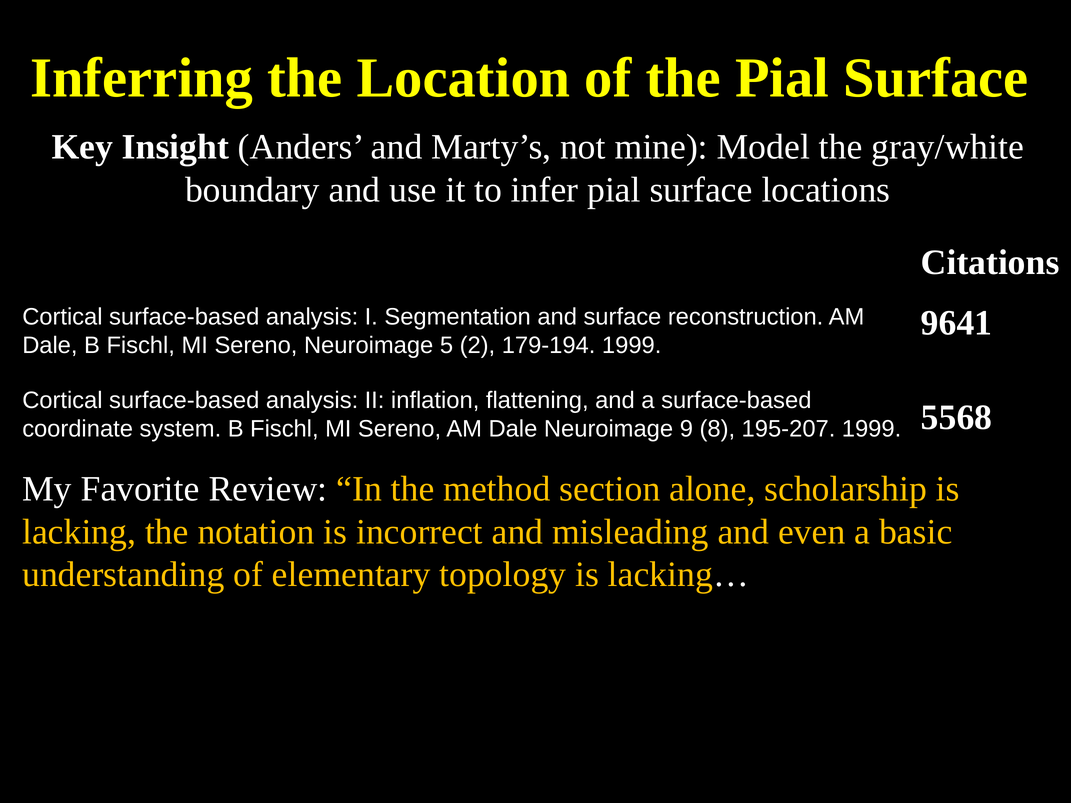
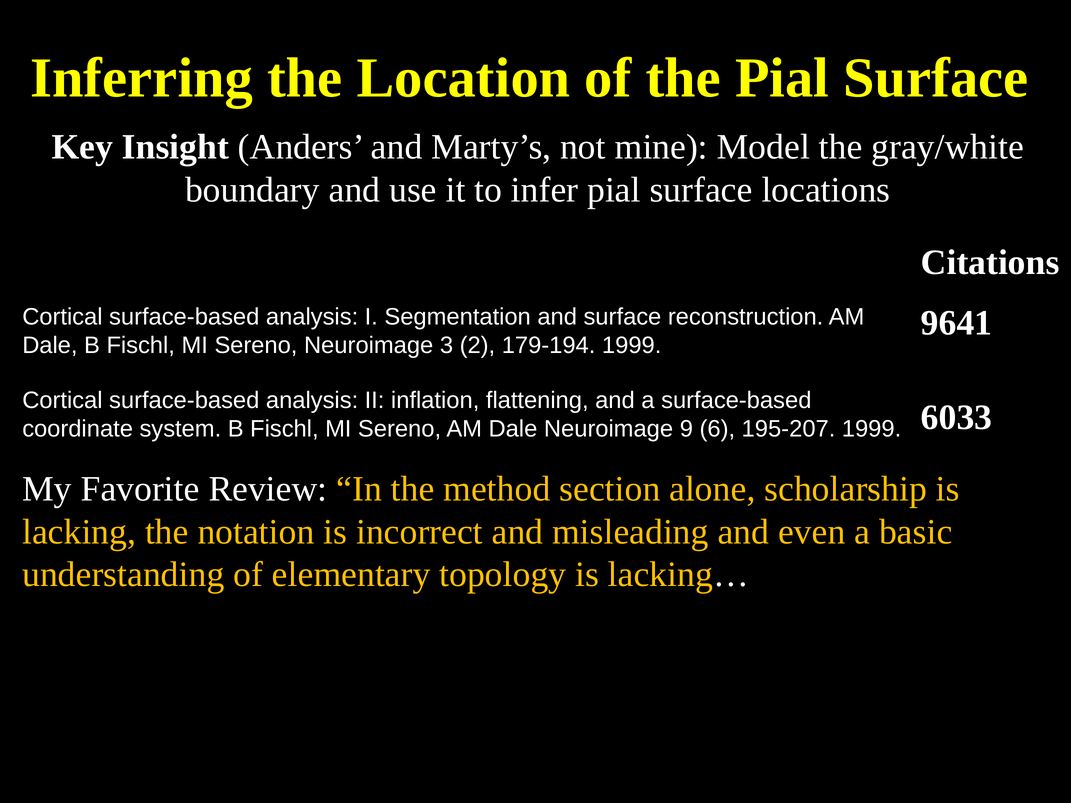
5: 5 -> 3
5568: 5568 -> 6033
8: 8 -> 6
